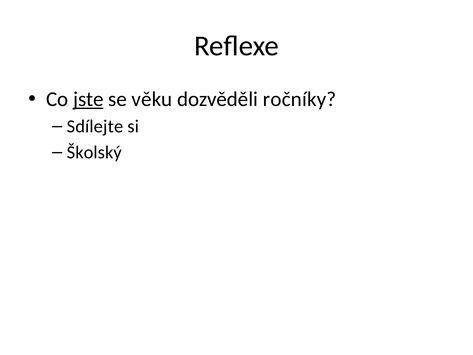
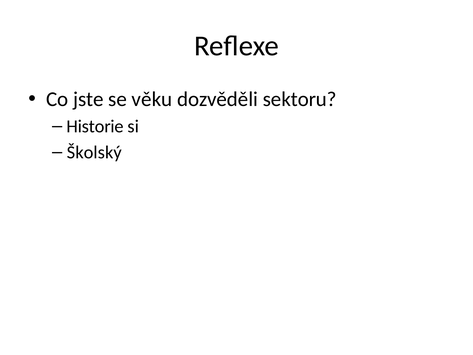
jste underline: present -> none
ročníky: ročníky -> sektoru
Sdílejte: Sdílejte -> Historie
